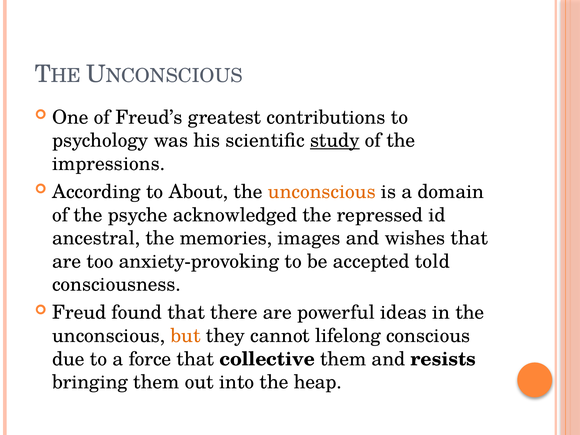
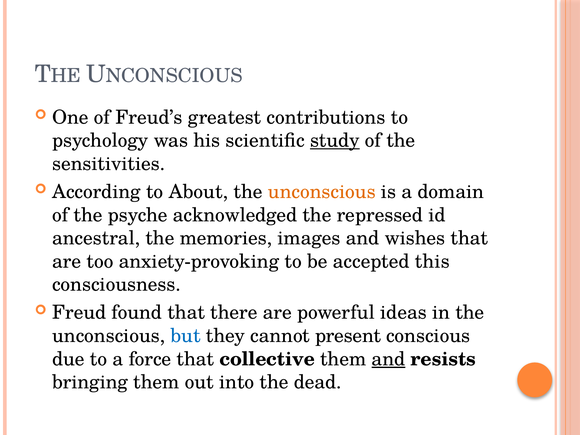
impressions: impressions -> sensitivities
told: told -> this
but colour: orange -> blue
lifelong: lifelong -> present
and at (388, 359) underline: none -> present
heap: heap -> dead
